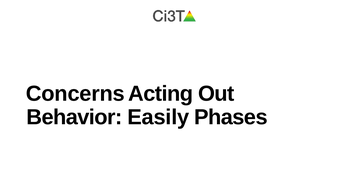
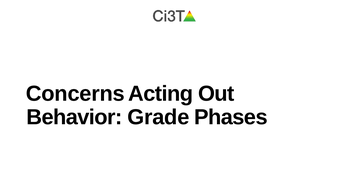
Easily: Easily -> Grade
